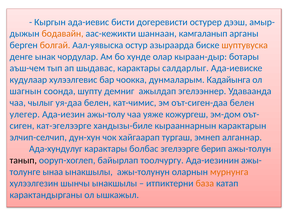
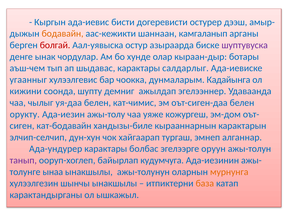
болгай colour: orange -> red
шуптувуска colour: orange -> purple
кудулаар: кудулаар -> угаанныг
шагнын: шагнын -> кижини
улегер: улегер -> орукту
кат-эгелээрге: кат-эгелээрге -> кат-бодавайн
Ада-хундулуг: Ада-хундулуг -> Ада-ундурер
берип: берип -> оруун
танып colour: black -> purple
тоолчургу: тоолчургу -> кудумчуга
